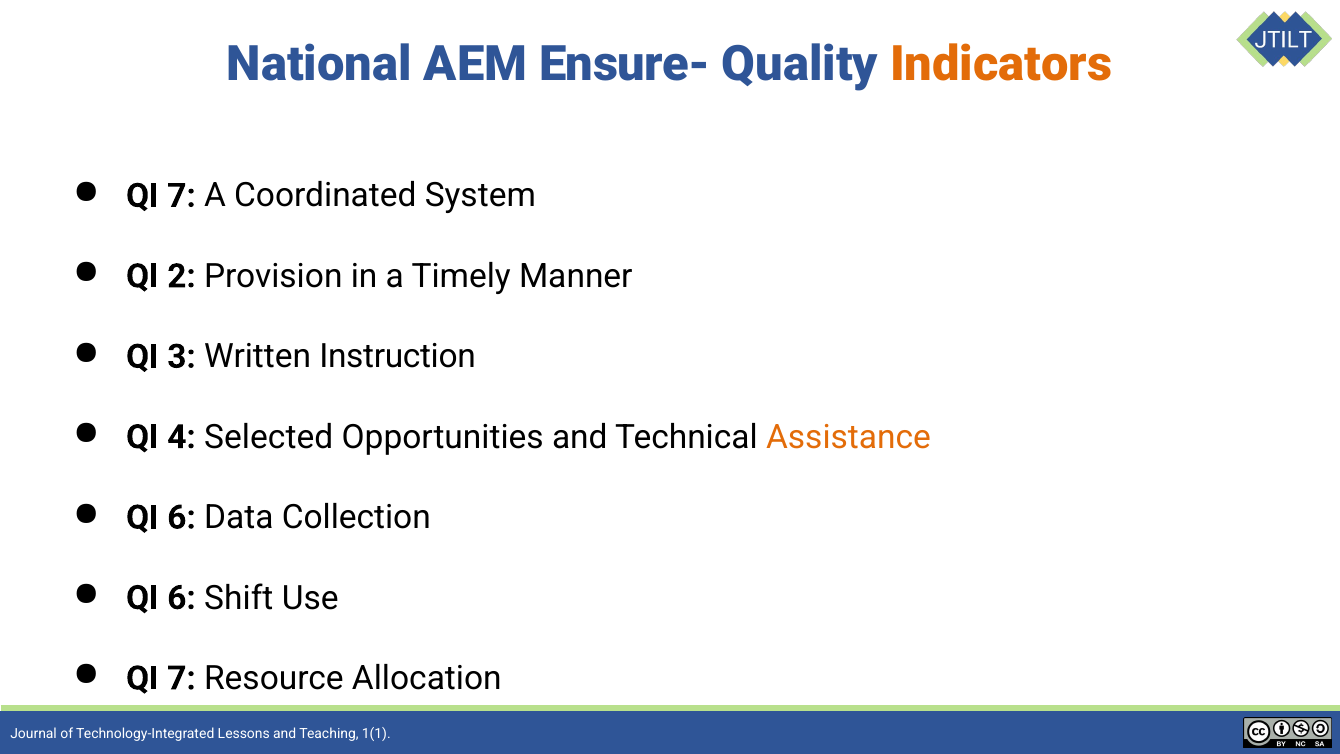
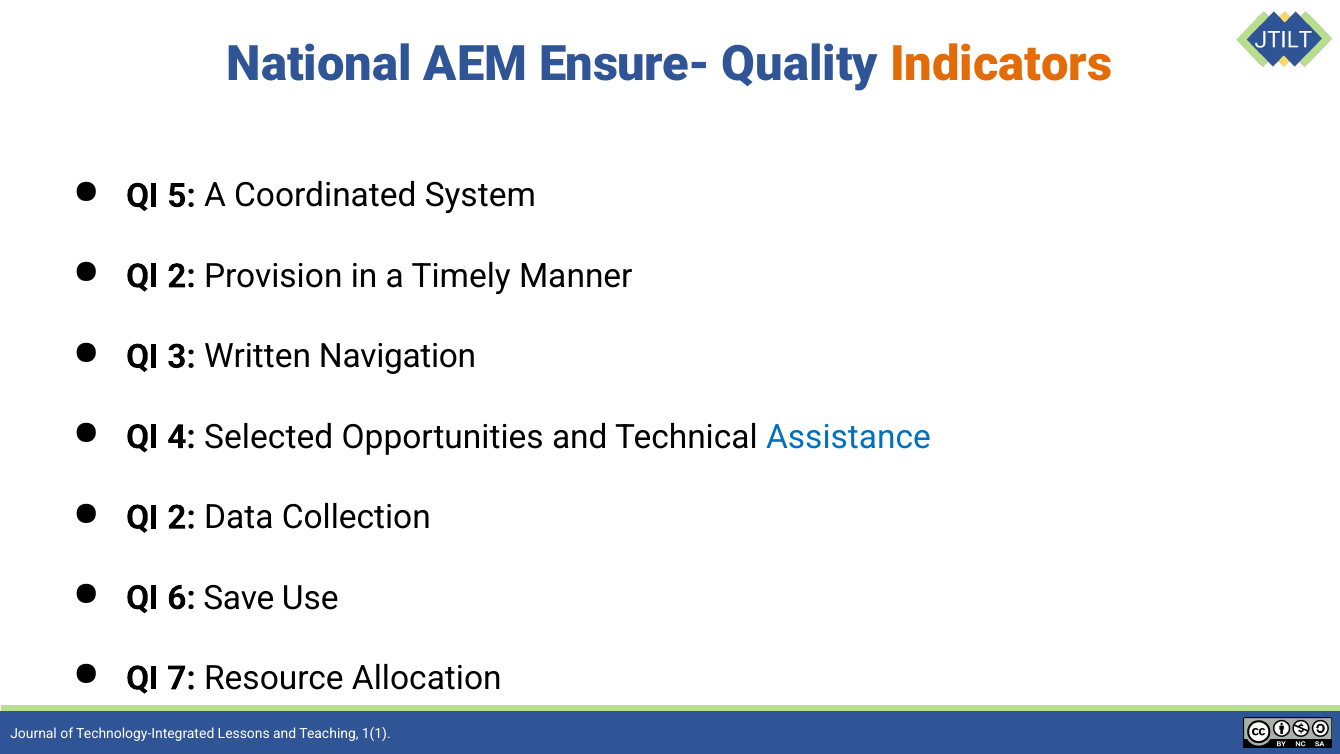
7 at (182, 196): 7 -> 5
Instruction: Instruction -> Navigation
Assistance colour: orange -> blue
6 at (182, 517): 6 -> 2
Shift: Shift -> Save
